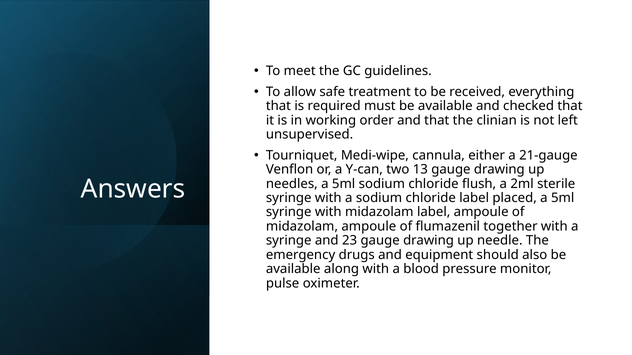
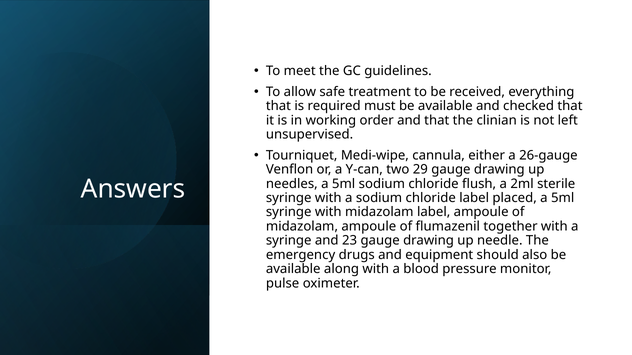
21-gauge: 21-gauge -> 26-gauge
13: 13 -> 29
